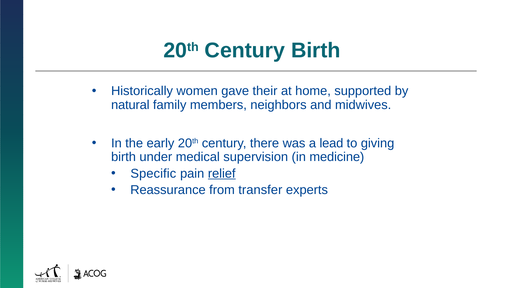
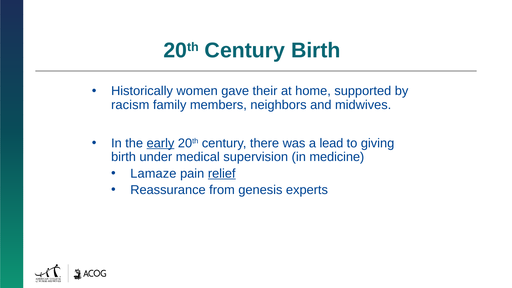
natural: natural -> racism
early underline: none -> present
Specific: Specific -> Lamaze
transfer: transfer -> genesis
